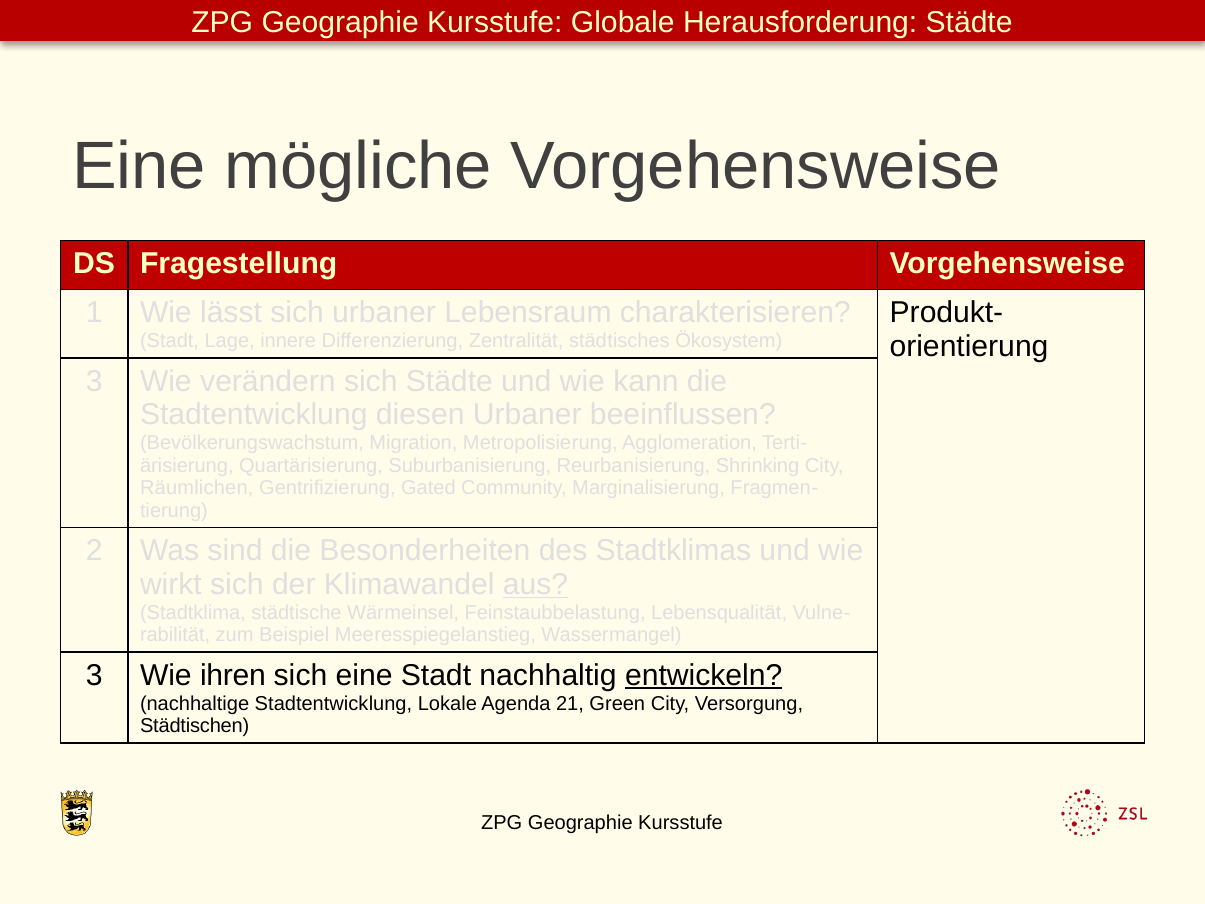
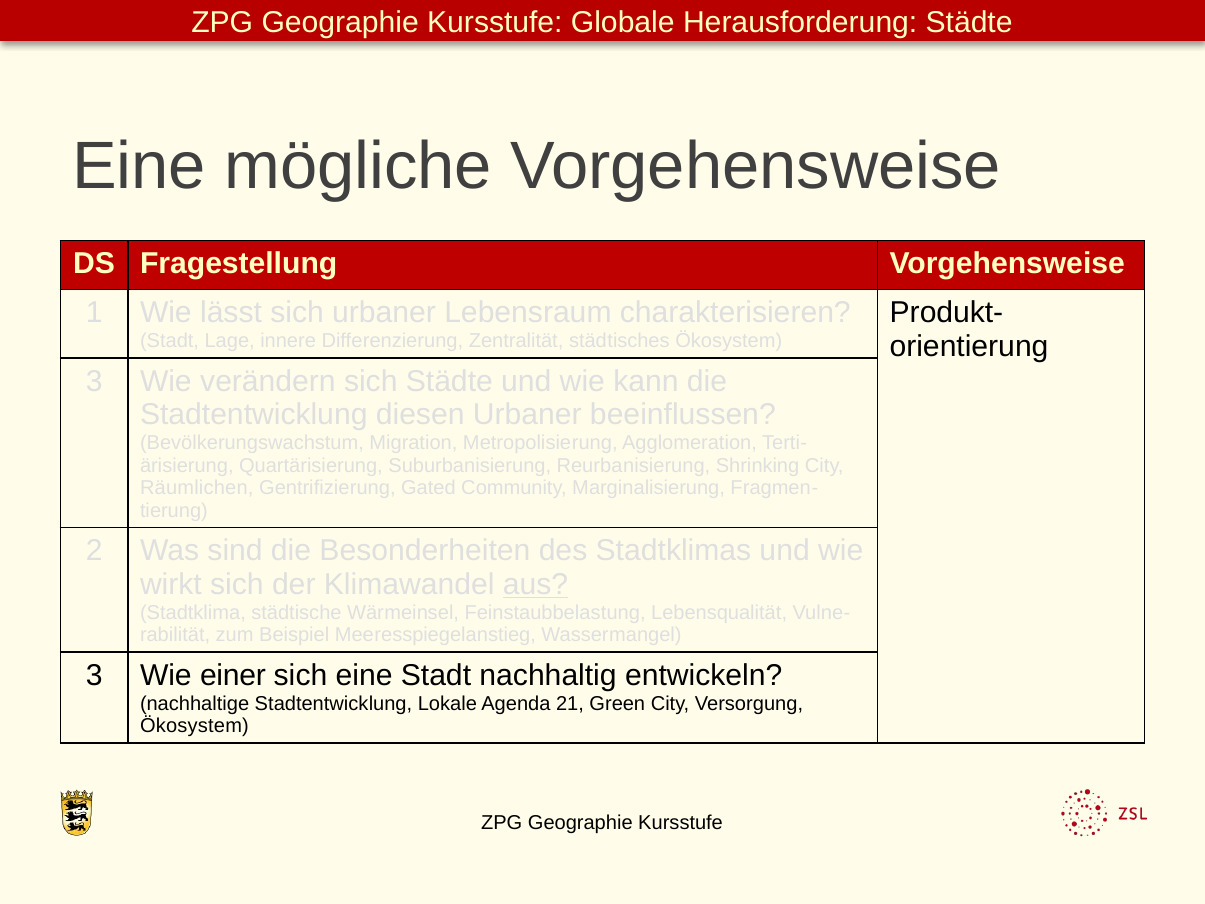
ihren: ihren -> einer
entwickeln underline: present -> none
Städtischen at (195, 726): Städtischen -> Ökosystem
